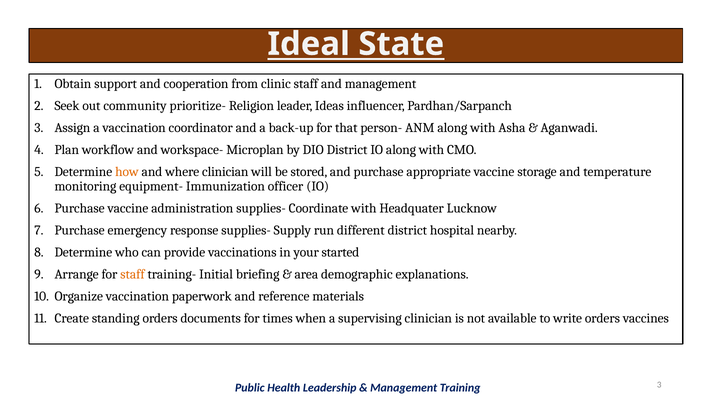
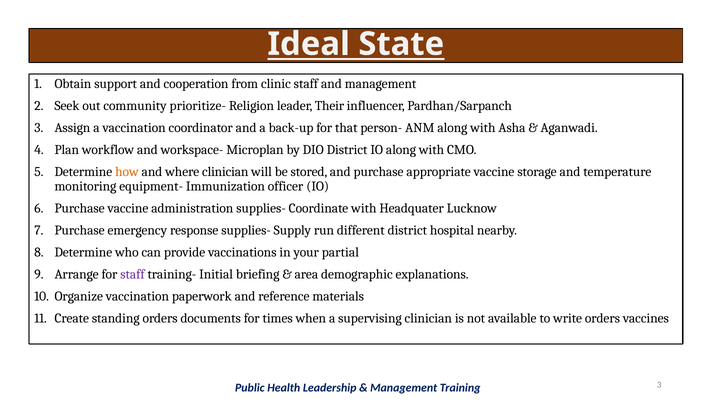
Ideas: Ideas -> Their
started: started -> partial
staff at (132, 274) colour: orange -> purple
